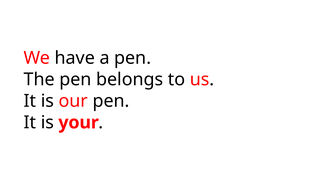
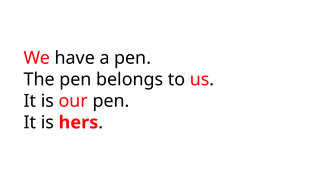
your: your -> hers
